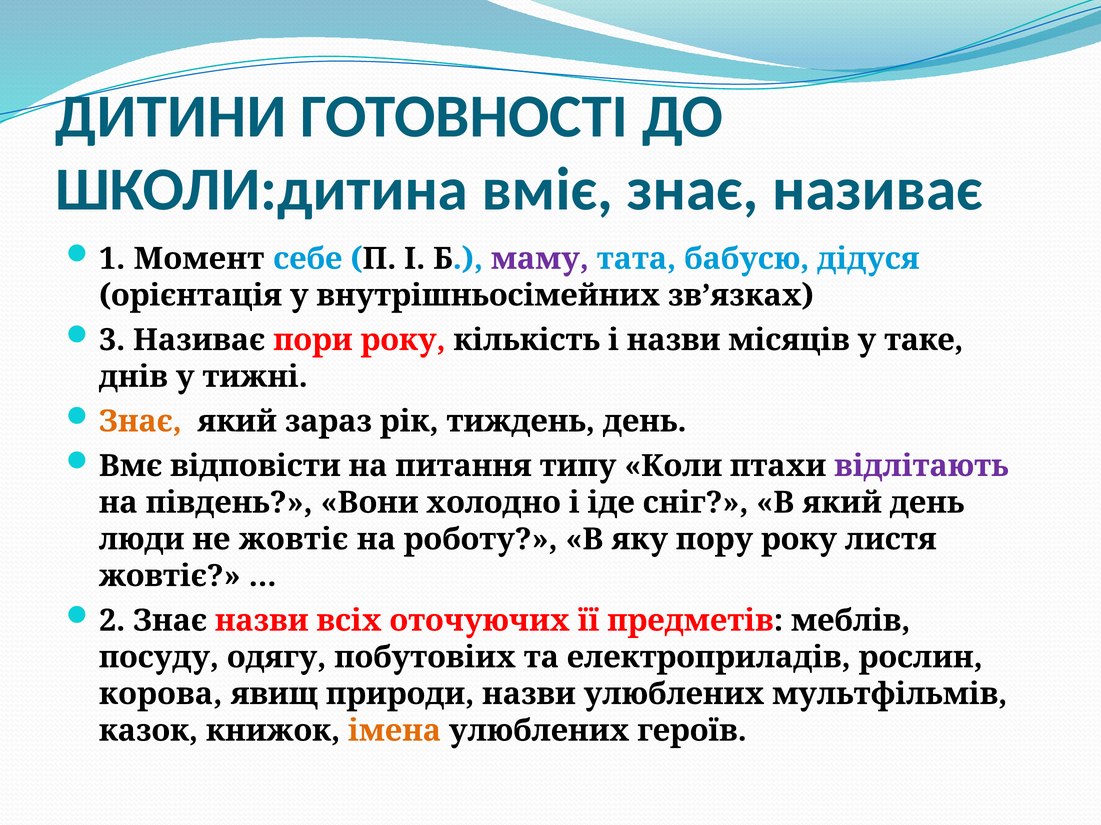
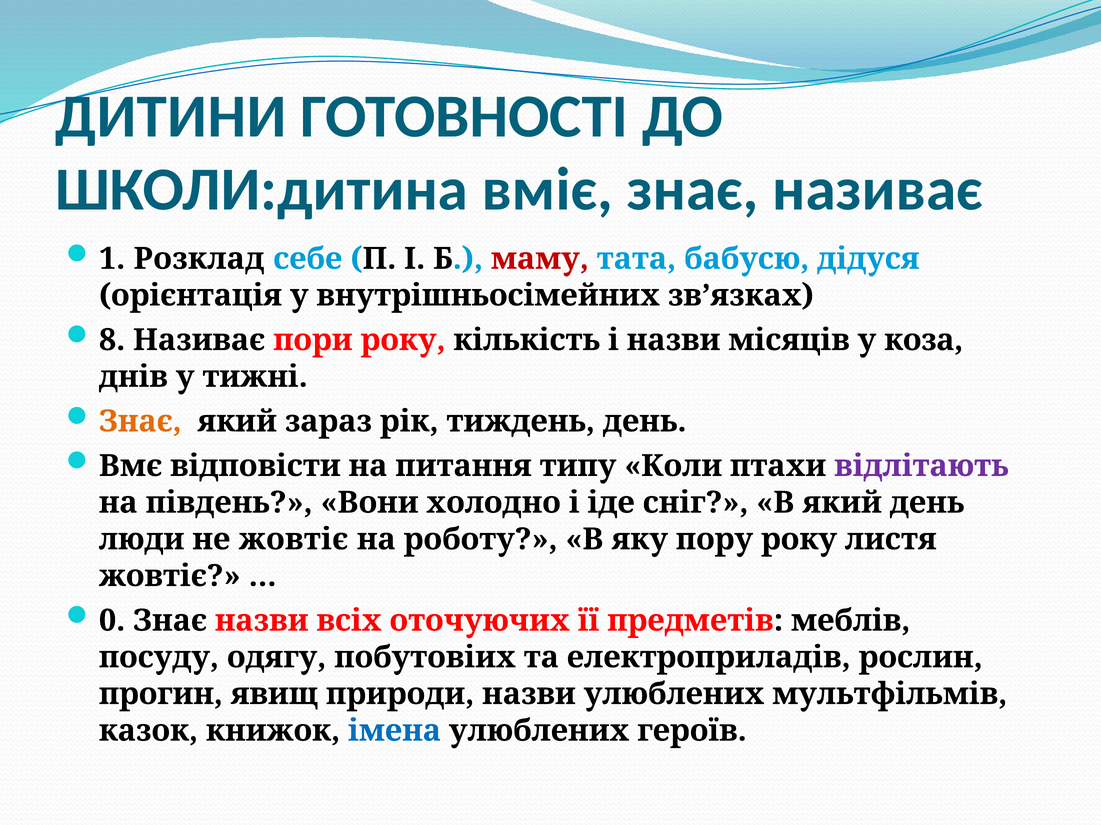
Момент: Момент -> Розклад
маму colour: purple -> red
3: 3 -> 8
таке: таке -> коза
2: 2 -> 0
корова: корова -> прогин
імена colour: orange -> blue
